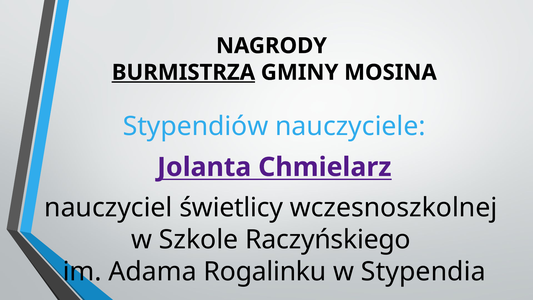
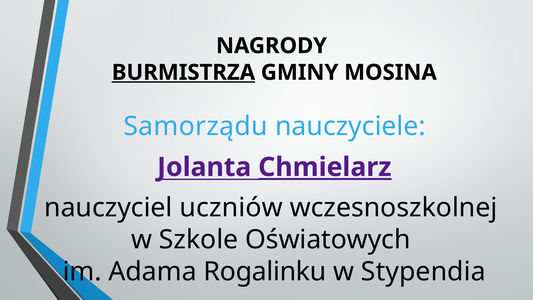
Stypendiów: Stypendiów -> Samorządu
Chmielarz underline: none -> present
świetlicy: świetlicy -> uczniów
Raczyńskiego: Raczyńskiego -> Oświatowych
